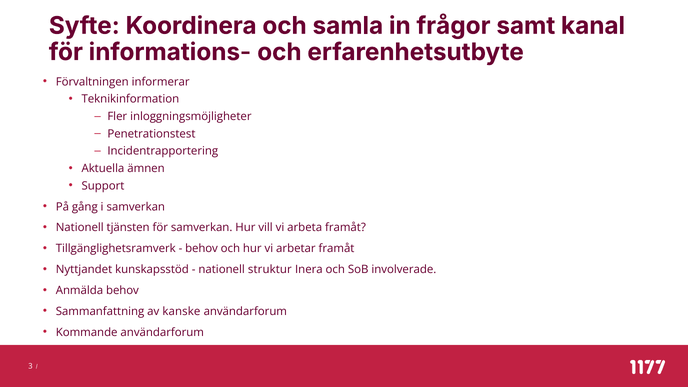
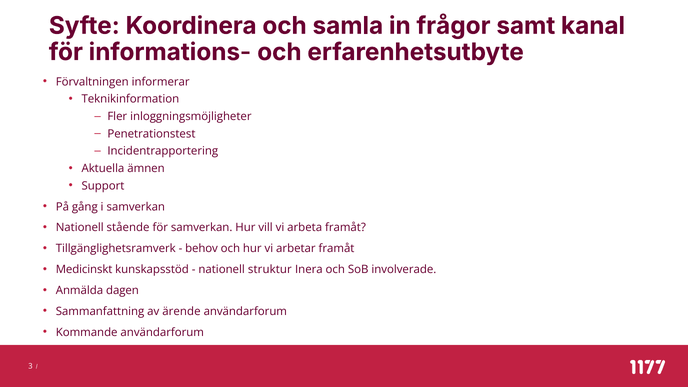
tjänsten: tjänsten -> stående
Nyttjandet: Nyttjandet -> Medicinskt
Anmälda behov: behov -> dagen
kanske: kanske -> ärende
